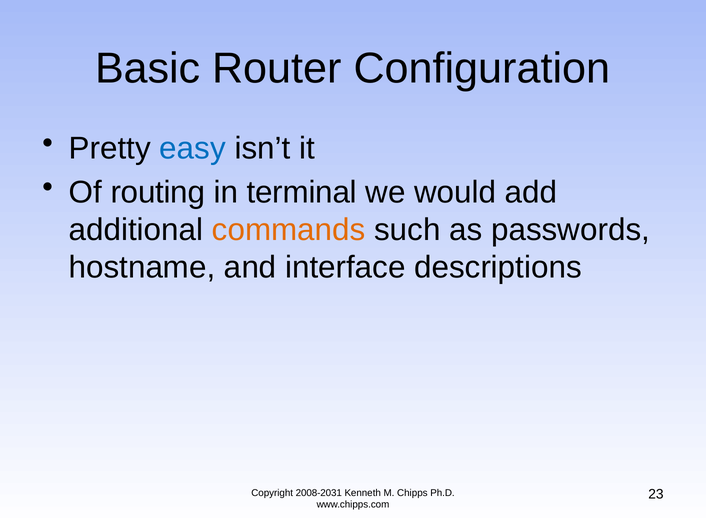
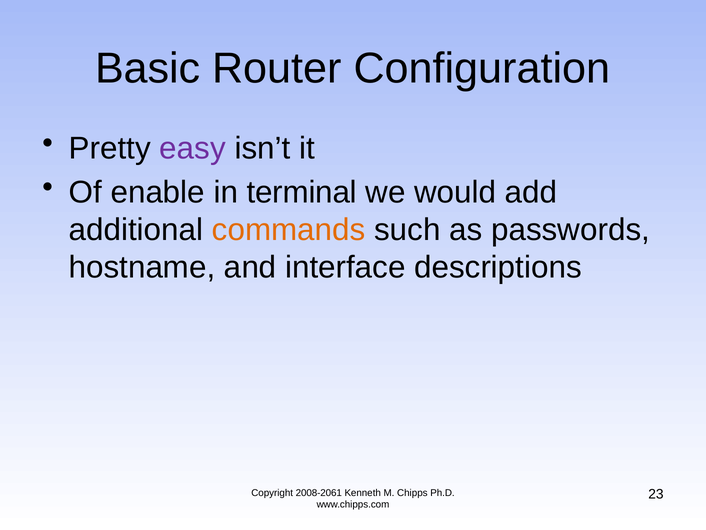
easy colour: blue -> purple
routing: routing -> enable
2008-2031: 2008-2031 -> 2008-2061
